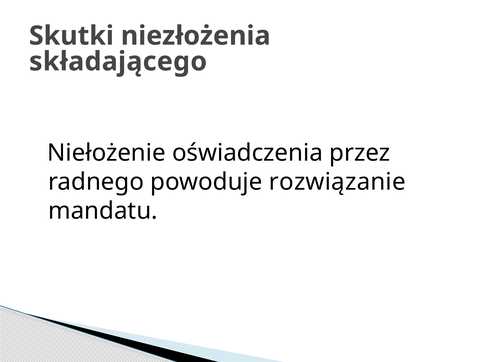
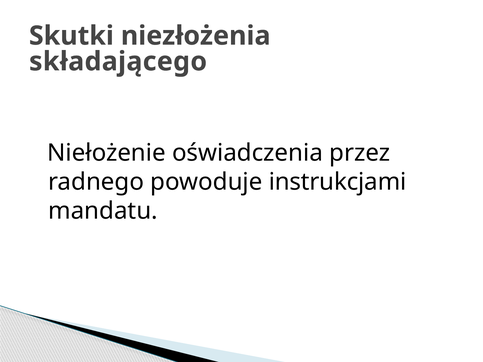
rozwiązanie: rozwiązanie -> instrukcjami
